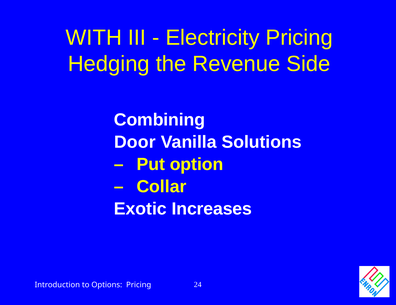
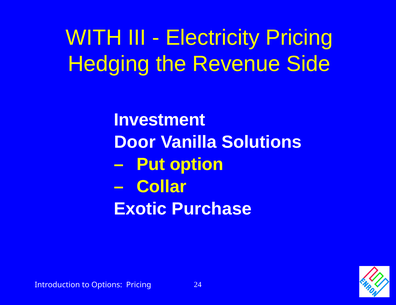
Combining: Combining -> Investment
Increases: Increases -> Purchase
